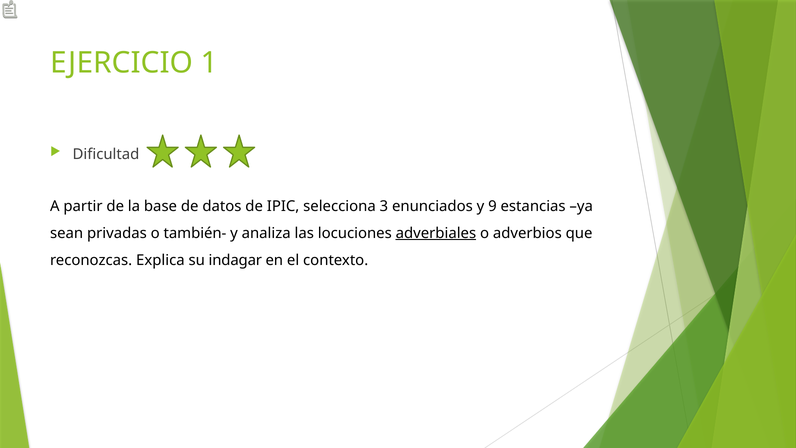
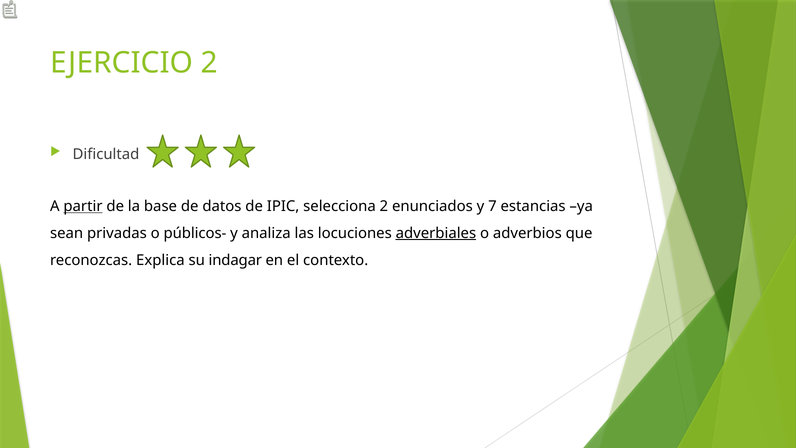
EJERCICIO 1: 1 -> 2
partir underline: none -> present
selecciona 3: 3 -> 2
9: 9 -> 7
también-: también- -> públicos-
